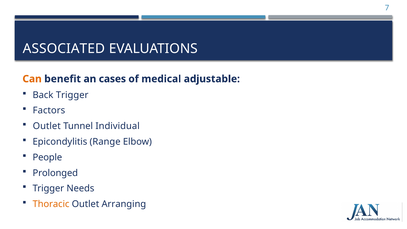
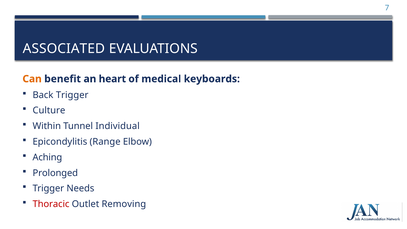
cases: cases -> heart
adjustable: adjustable -> keyboards
Factors: Factors -> Culture
Outlet at (47, 126): Outlet -> Within
People: People -> Aching
Thoracic colour: orange -> red
Arranging: Arranging -> Removing
